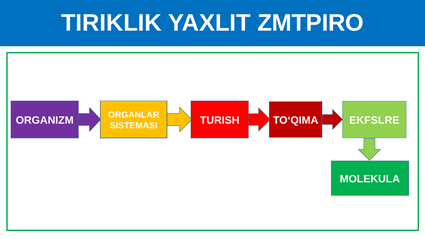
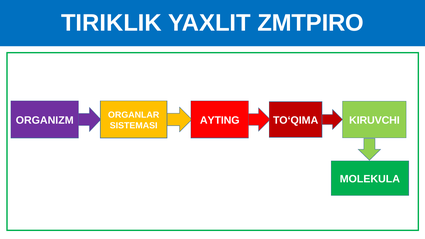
TURISH: TURISH -> AYTING
EKFSLRE: EKFSLRE -> KIRUVCHI
